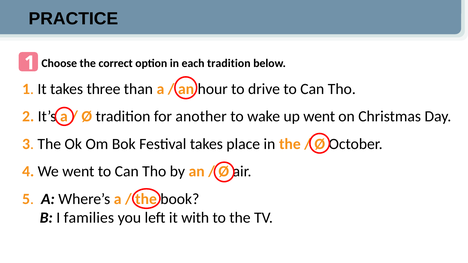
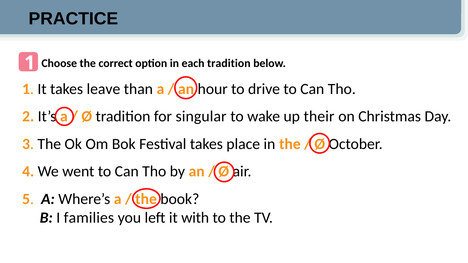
three: three -> leave
another: another -> singular
up went: went -> their
